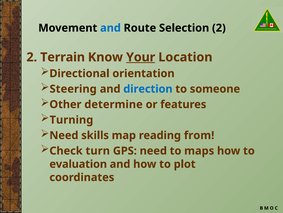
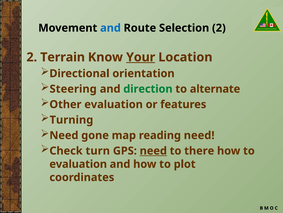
direction colour: blue -> green
someone: someone -> alternate
Other determine: determine -> evaluation
skills: skills -> gone
reading from: from -> need
need at (153, 150) underline: none -> present
maps: maps -> there
